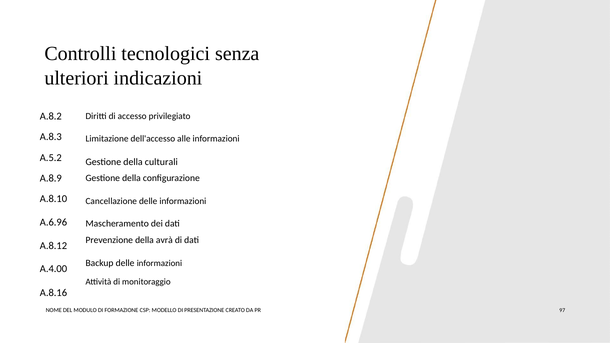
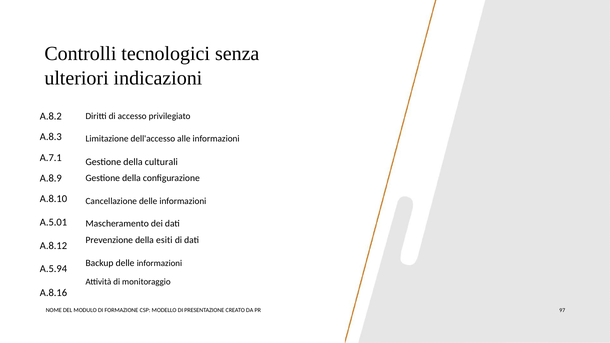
A.5.2: A.5.2 -> A.7.1
A.6.96: A.6.96 -> A.5.01
avrà: avrà -> esiti
A.4.00: A.4.00 -> A.5.94
